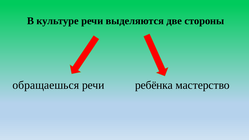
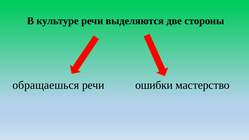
ребёнка: ребёнка -> ошибки
